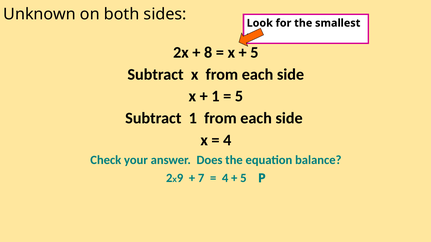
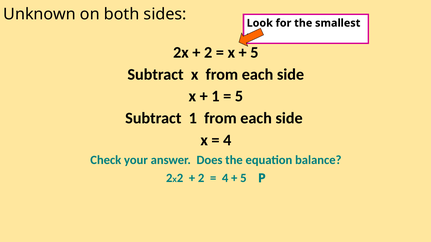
8 at (208, 53): 8 -> 2
x 9: 9 -> 2
7 at (201, 178): 7 -> 2
